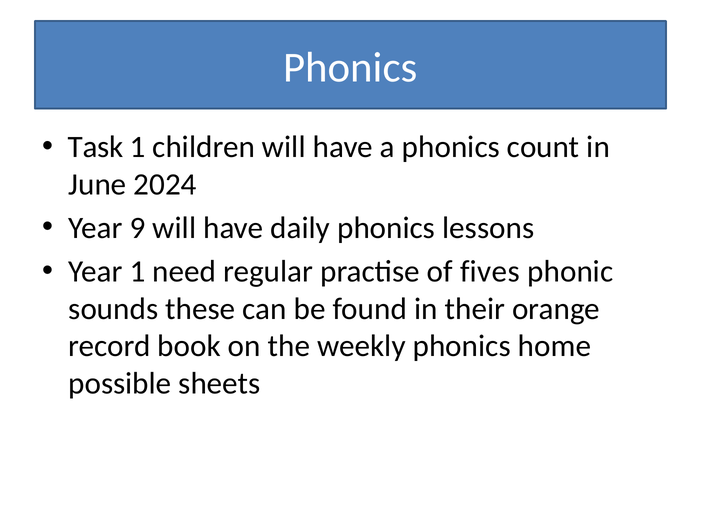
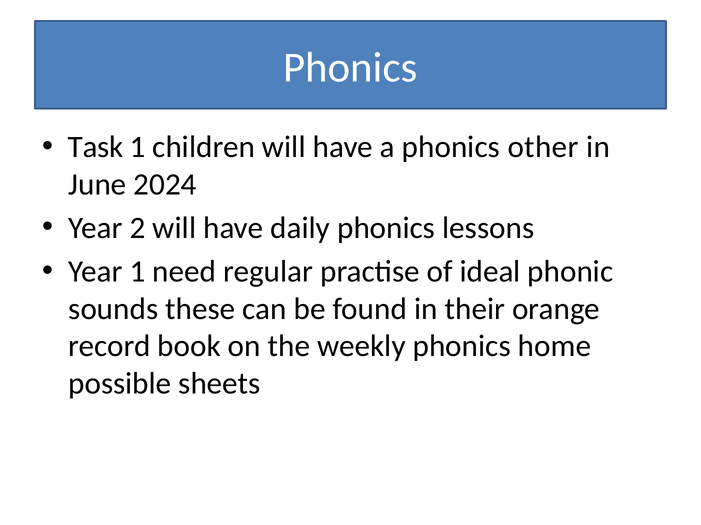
count: count -> other
9: 9 -> 2
fives: fives -> ideal
